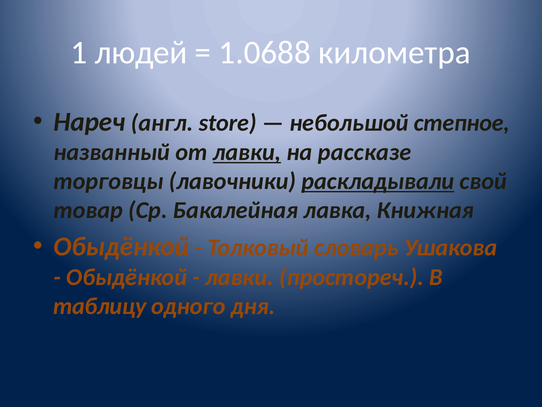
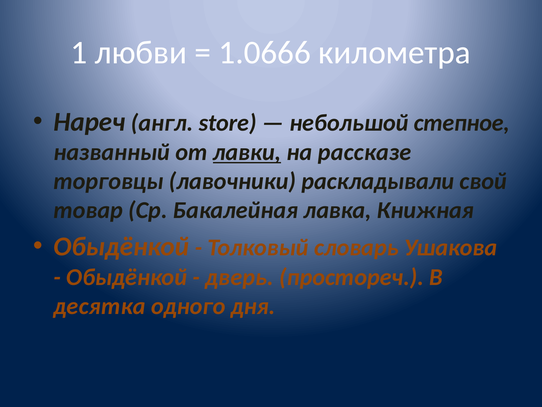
людей: людей -> любви
1.0688: 1.0688 -> 1.0666
раскладывали underline: present -> none
лавки at (240, 277): лавки -> дверь
таблицу: таблицу -> десятка
